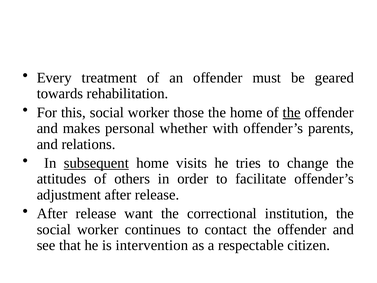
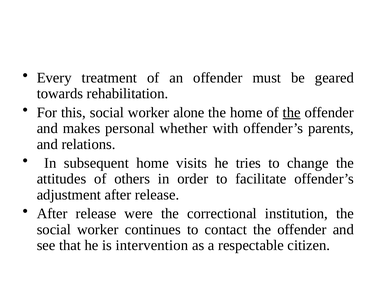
those: those -> alone
subsequent underline: present -> none
want: want -> were
